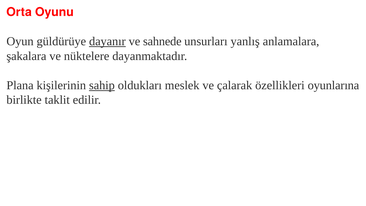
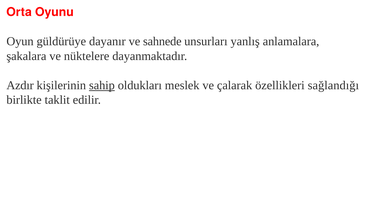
dayanır underline: present -> none
Plana: Plana -> Azdır
oyunlarına: oyunlarına -> sağlandığı
